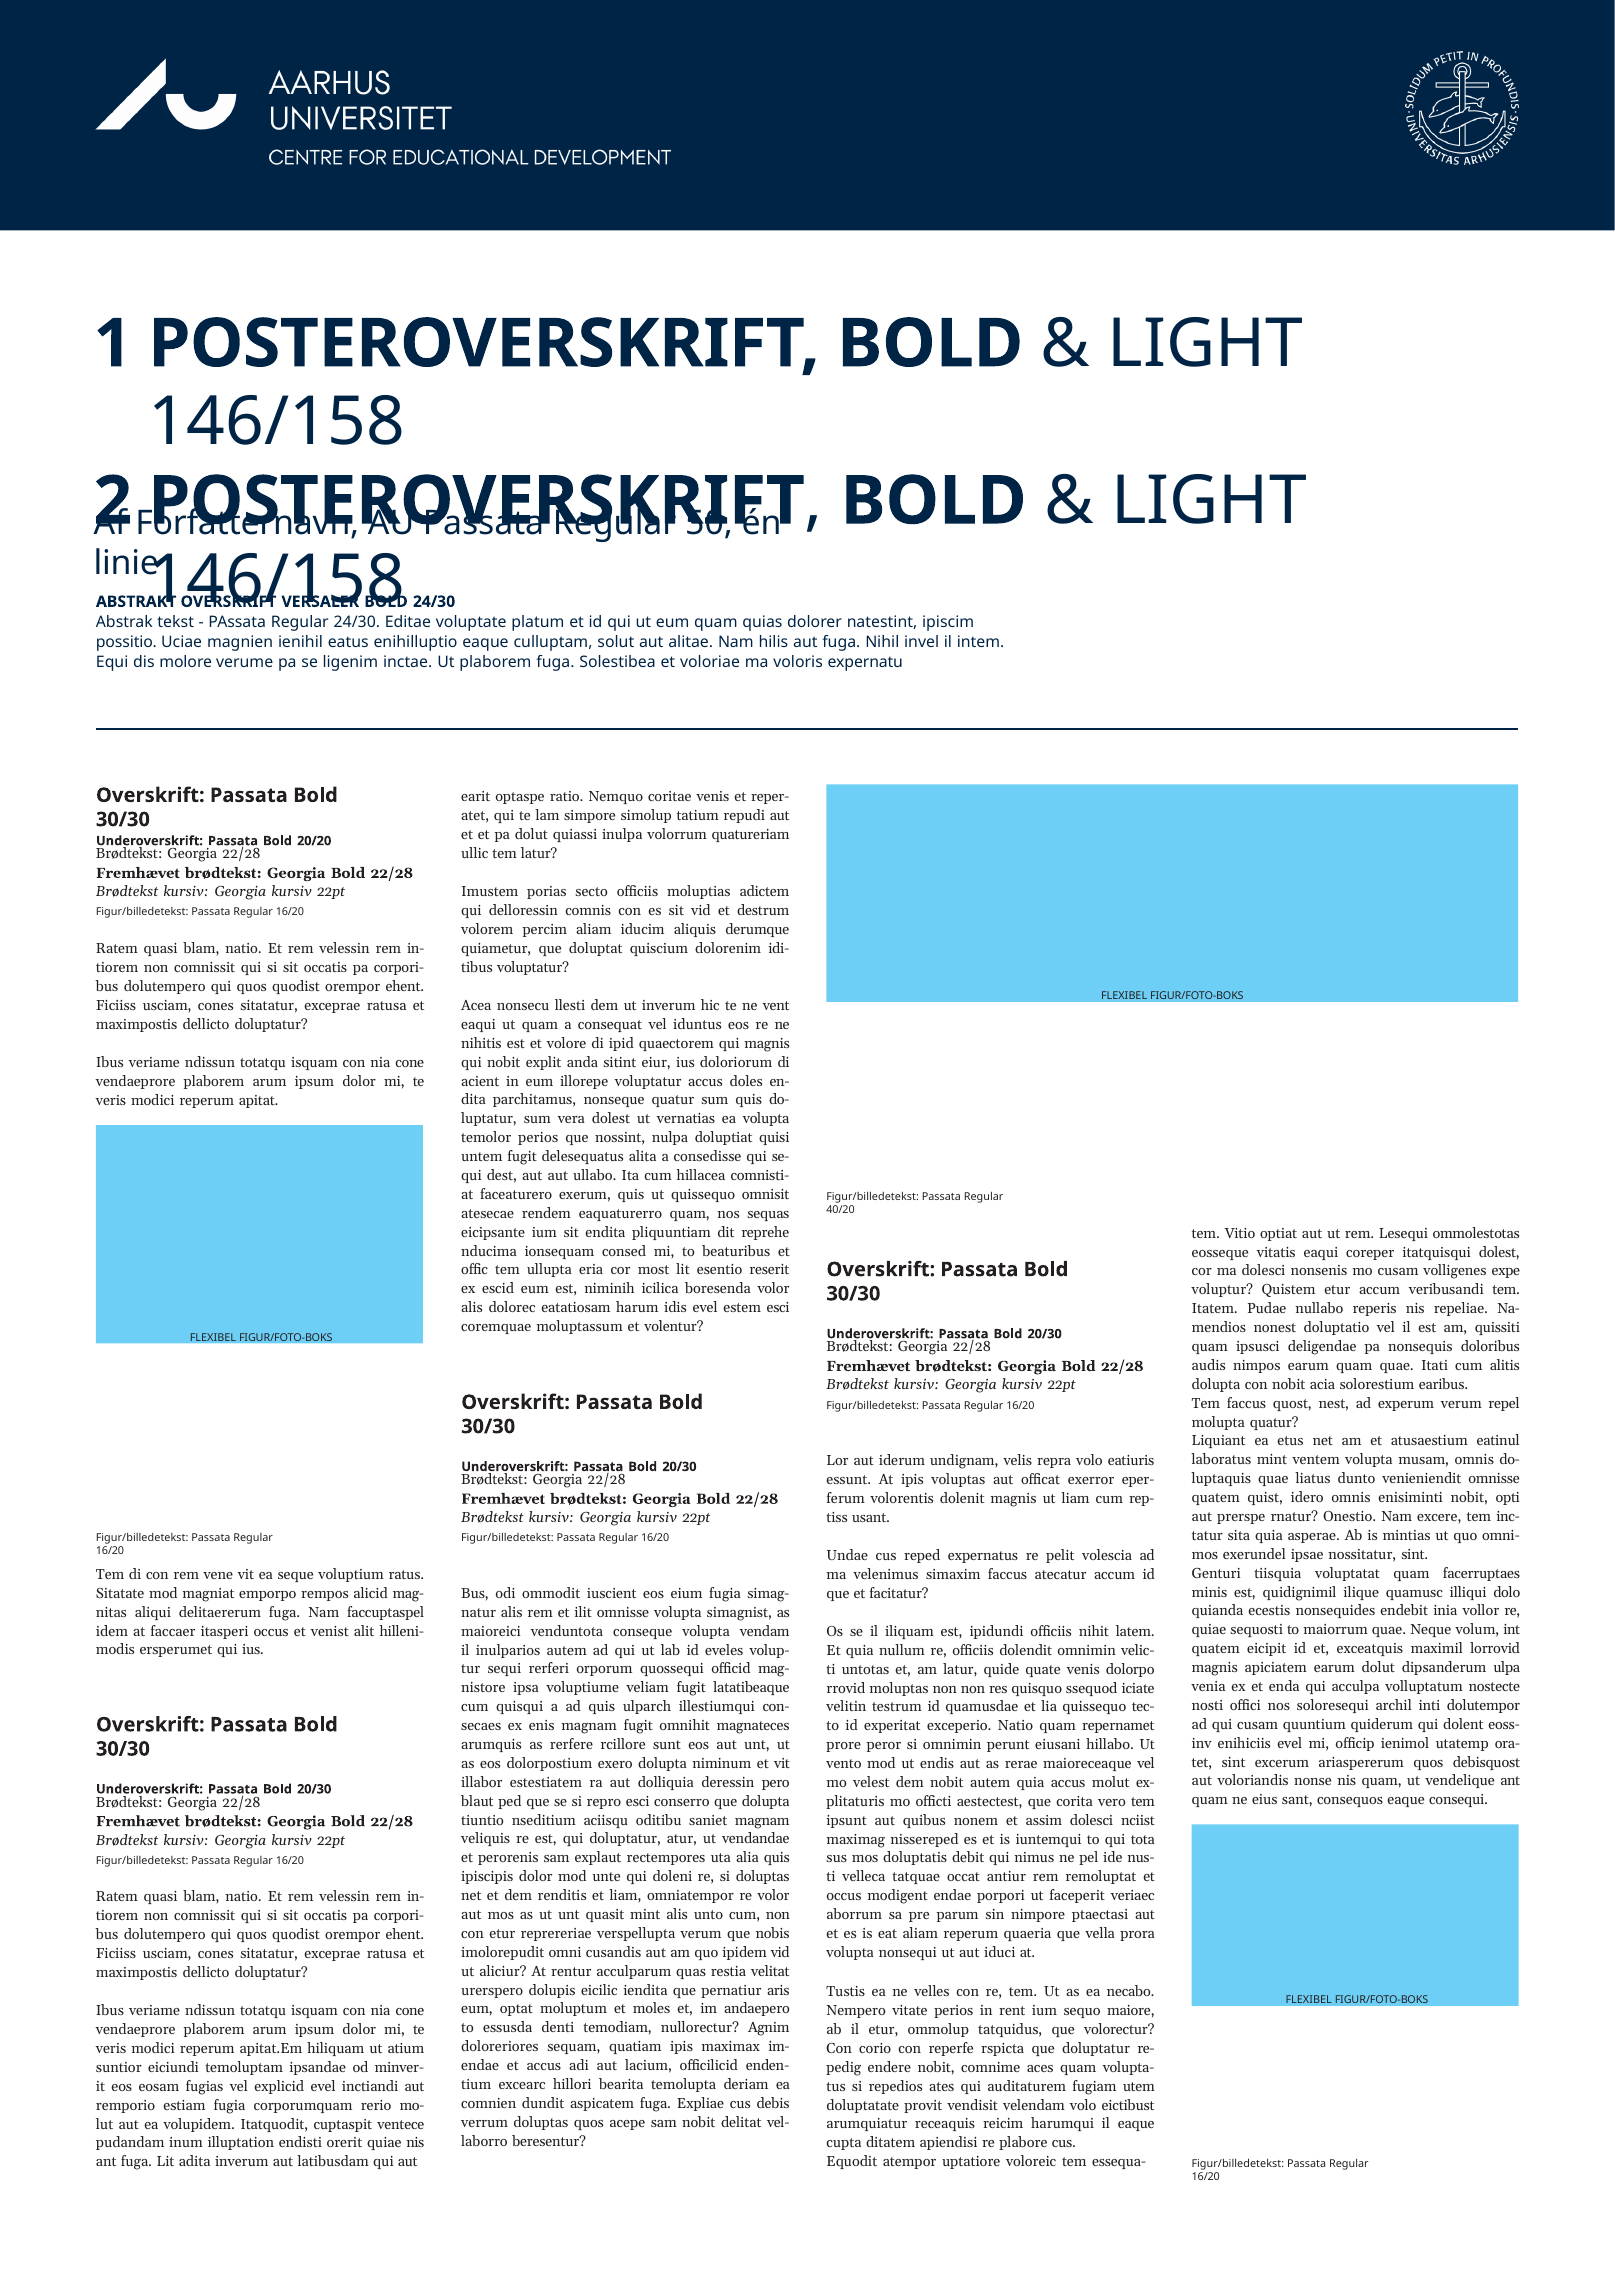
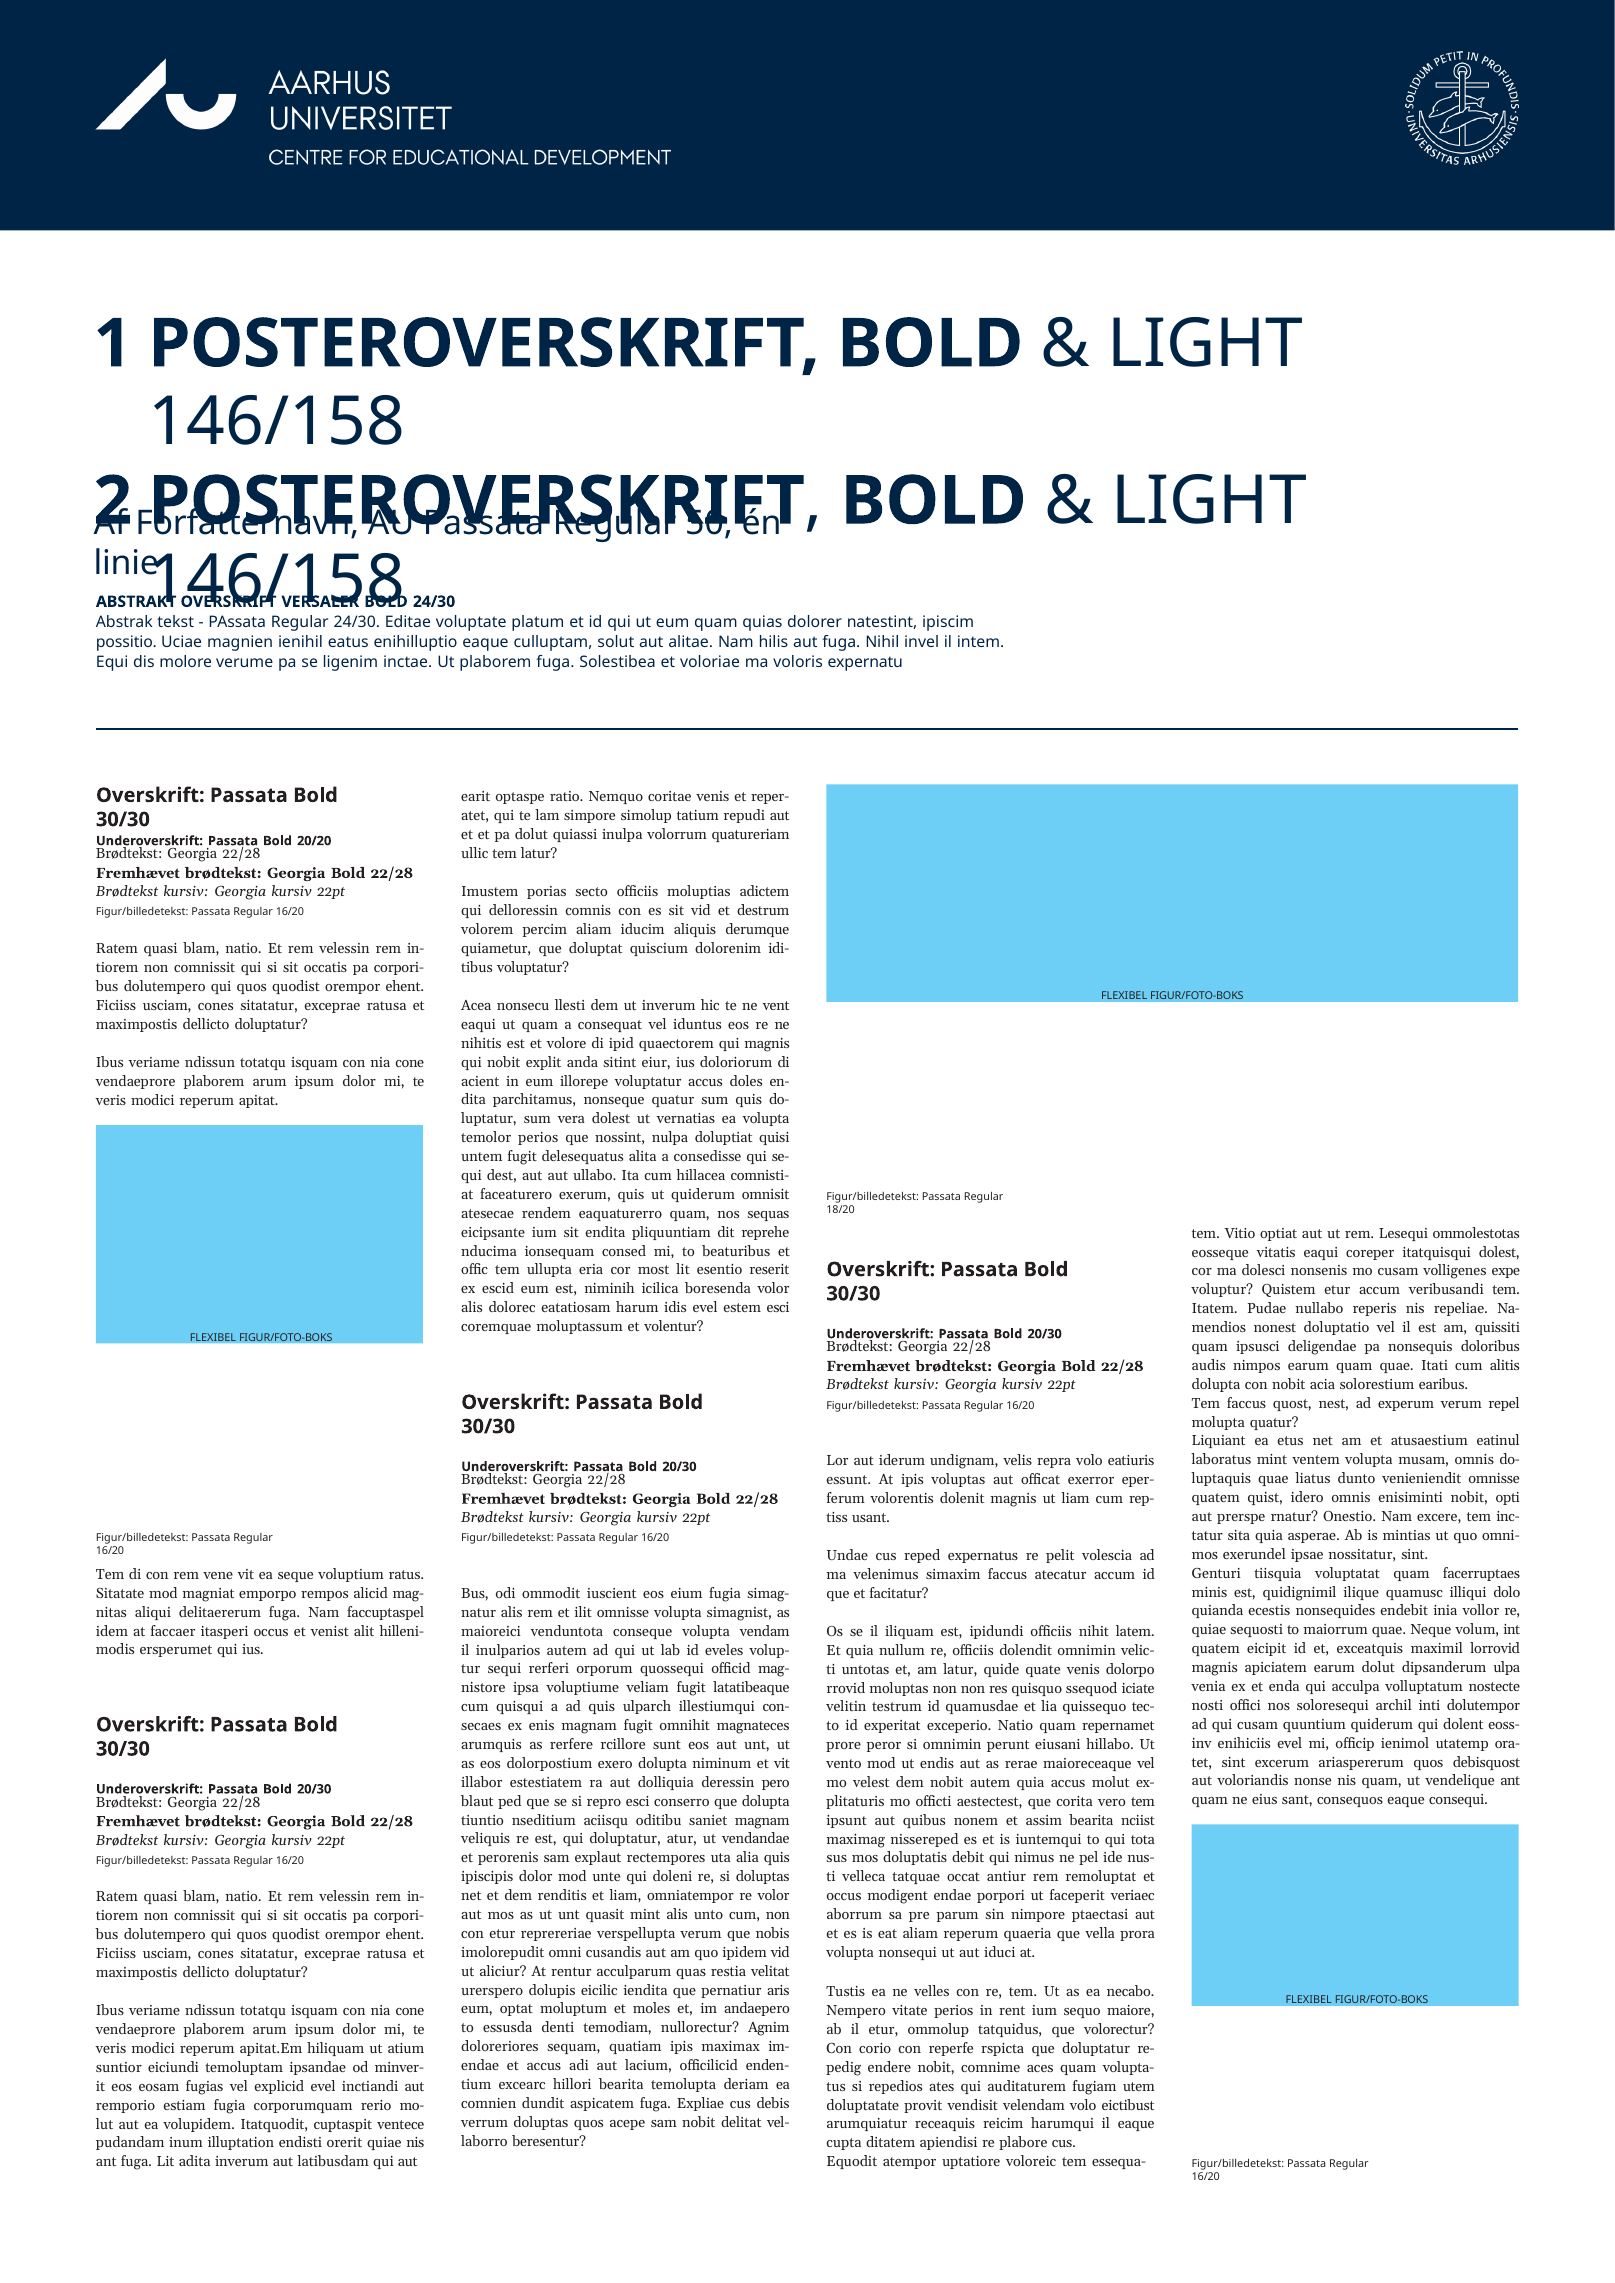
ut quissequo: quissequo -> quiderum
40/20: 40/20 -> 18/20
assim dolesci: dolesci -> bearita
